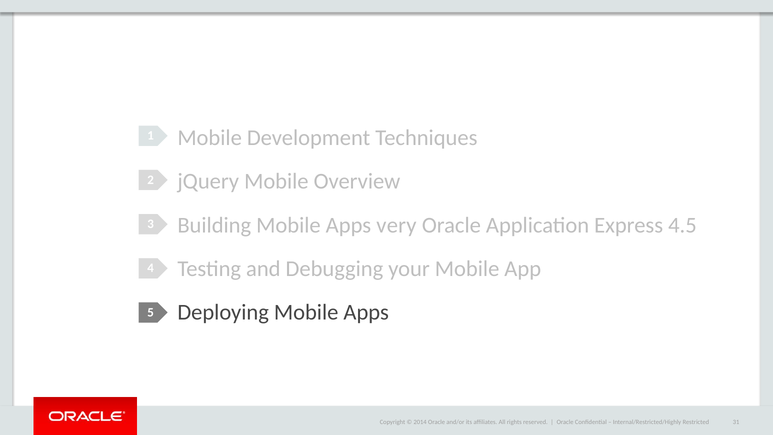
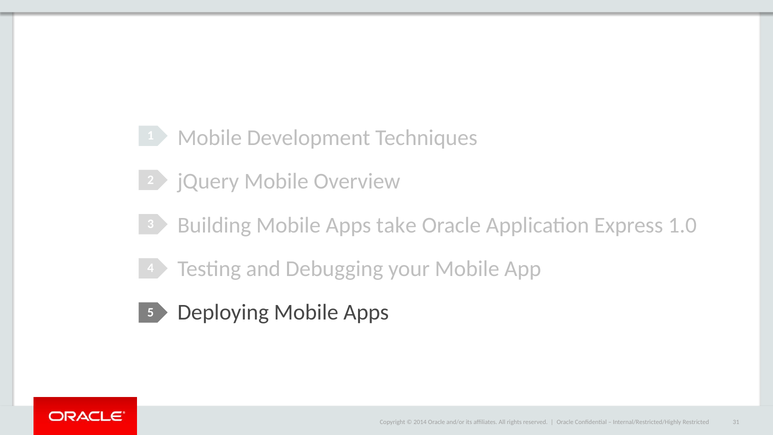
very: very -> take
4.5: 4.5 -> 1.0
